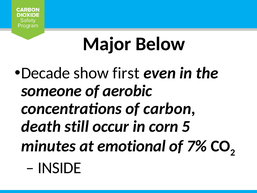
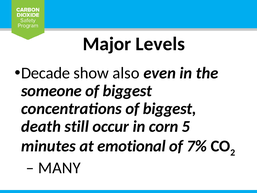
Below: Below -> Levels
first: first -> also
aerobic at (127, 91): aerobic -> biggest
concentrations of carbon: carbon -> biggest
INSIDE: INSIDE -> MANY
